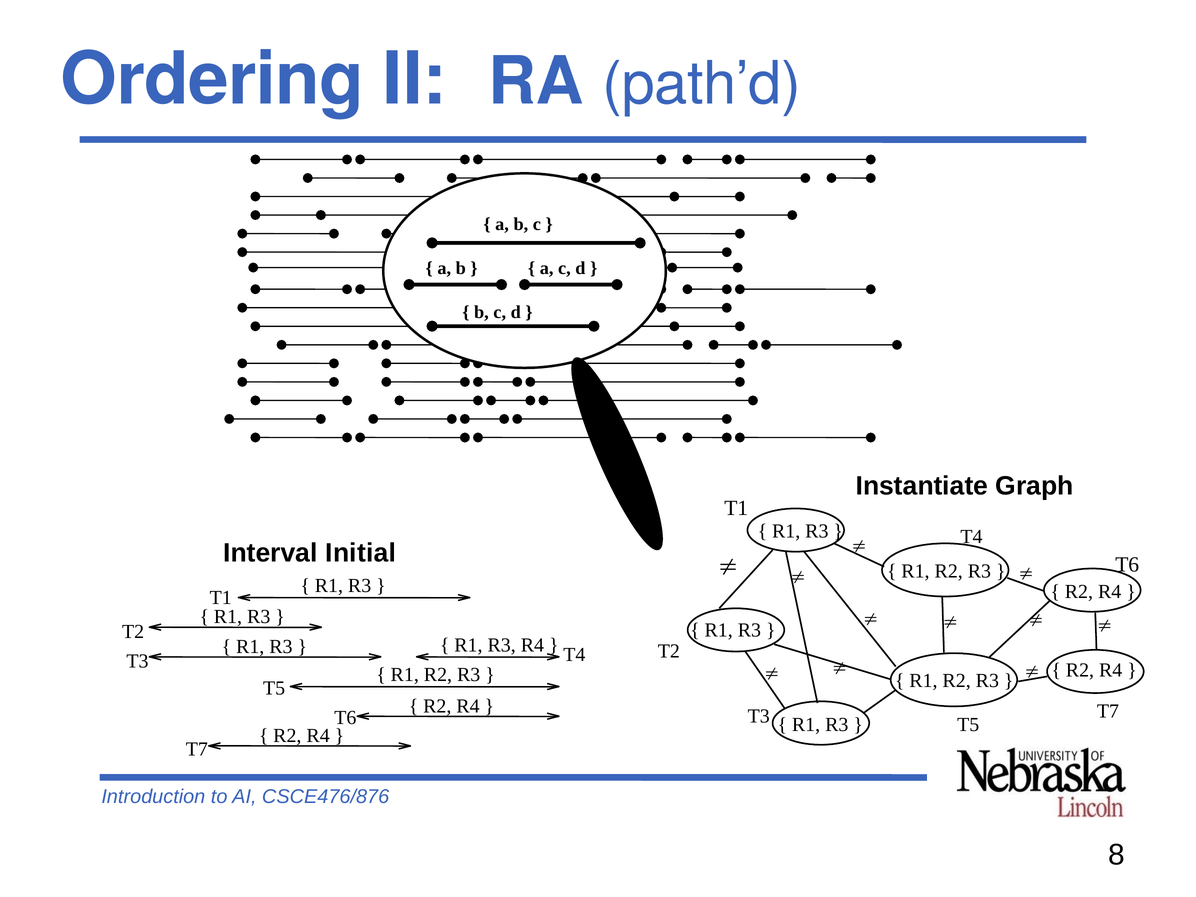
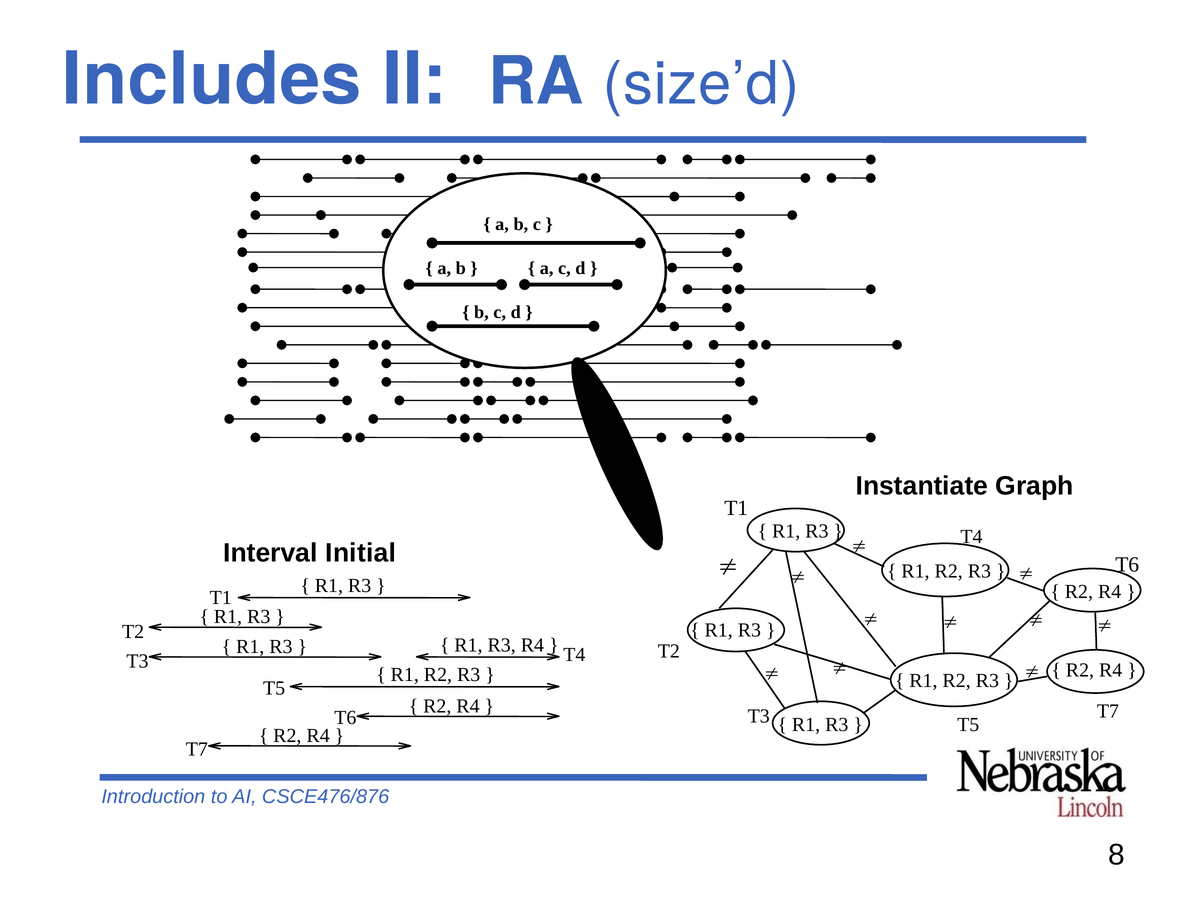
Ordering: Ordering -> Includes
path’d: path’d -> size’d
